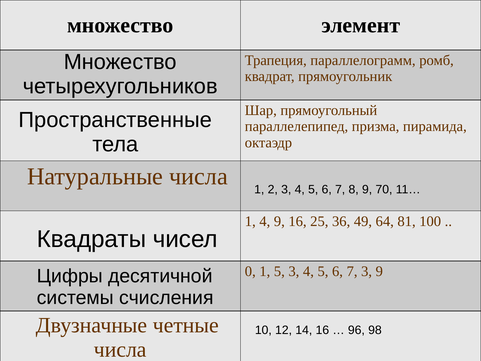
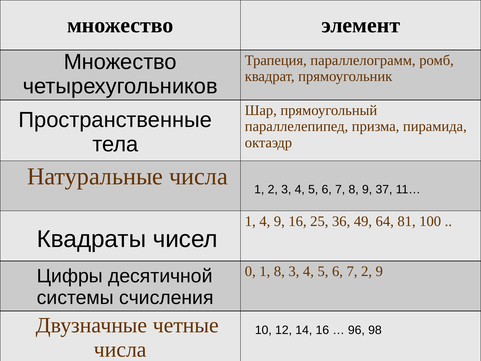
70: 70 -> 37
1 5: 5 -> 8
7 3: 3 -> 2
